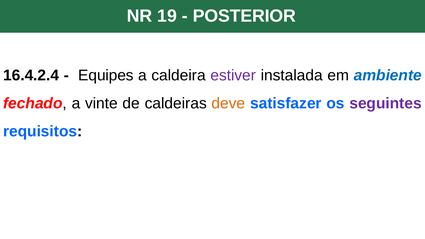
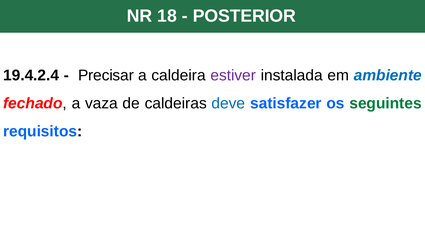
19: 19 -> 18
16.4.2.4: 16.4.2.4 -> 19.4.2.4
Equipes: Equipes -> Precisar
vinte: vinte -> vaza
deve colour: orange -> blue
seguintes colour: purple -> green
